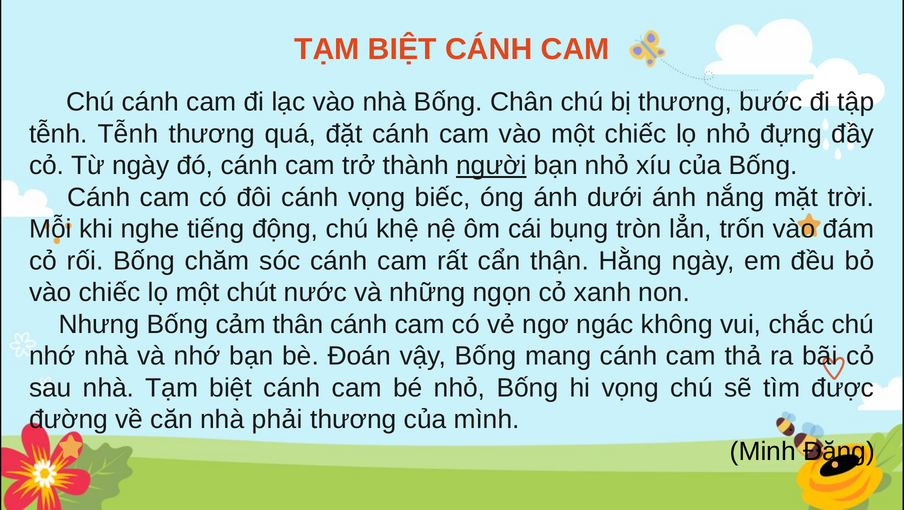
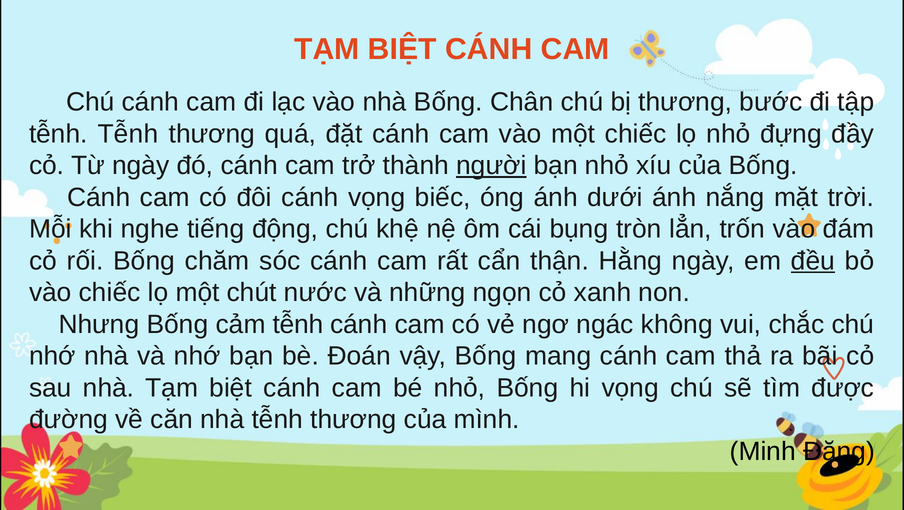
đều underline: none -> present
cảm thân: thân -> tễnh
nhà phải: phải -> tễnh
